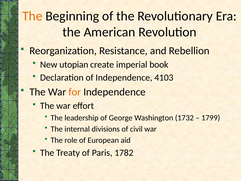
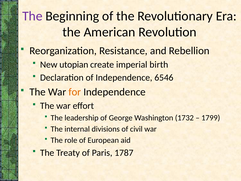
The at (32, 16) colour: orange -> purple
book: book -> birth
4103: 4103 -> 6546
1782: 1782 -> 1787
